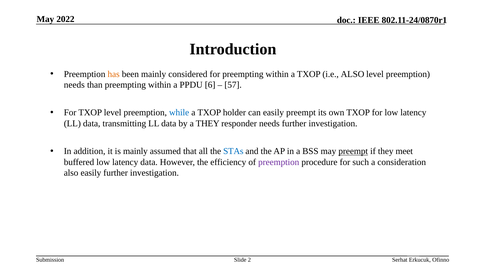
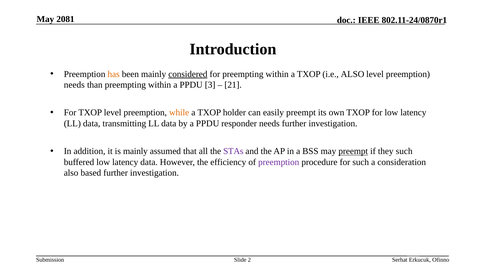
2022: 2022 -> 2081
considered underline: none -> present
6: 6 -> 3
57: 57 -> 21
while colour: blue -> orange
by a THEY: THEY -> PPDU
STAs colour: blue -> purple
they meet: meet -> such
also easily: easily -> based
